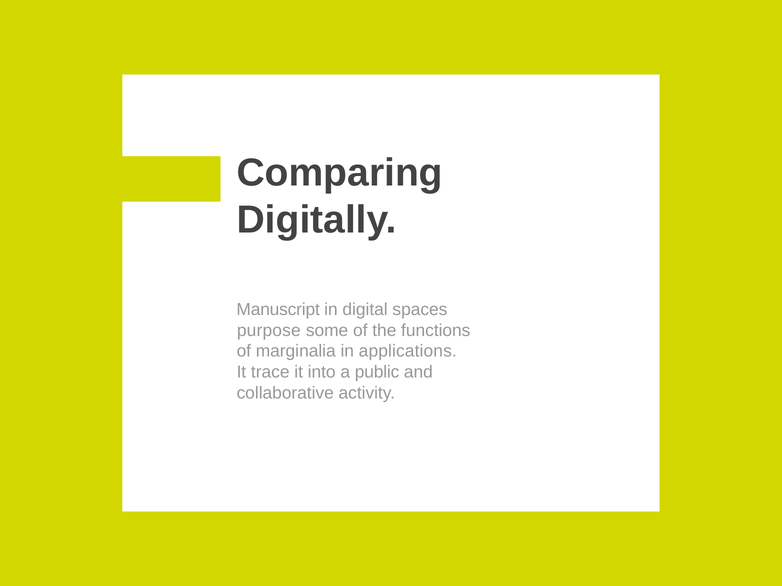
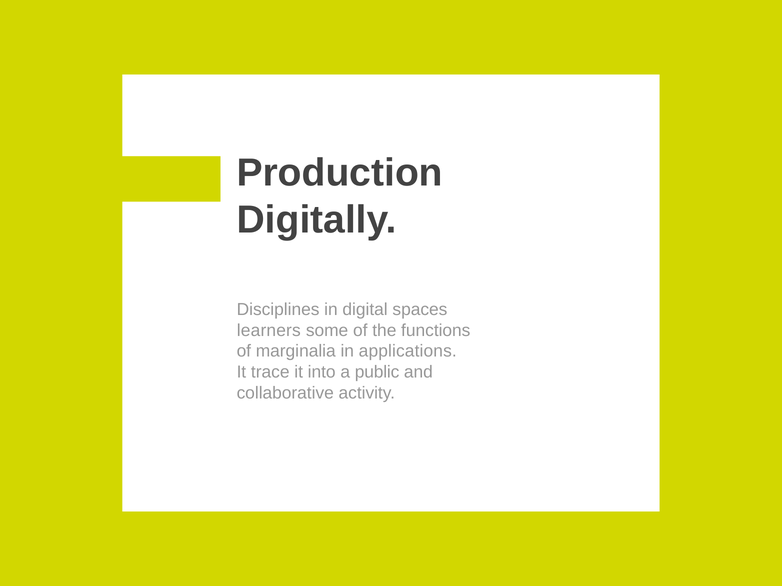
Comparing: Comparing -> Production
Manuscript: Manuscript -> Disciplines
purpose: purpose -> learners
